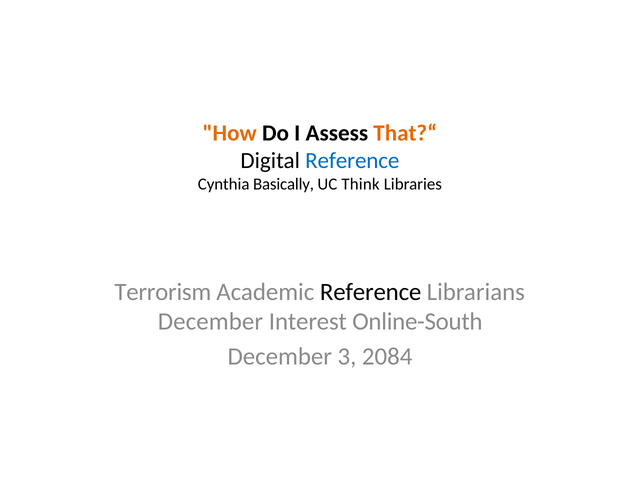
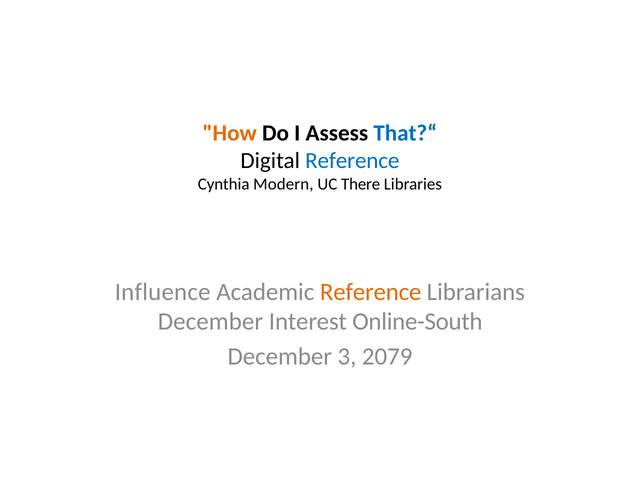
That?“ colour: orange -> blue
Basically: Basically -> Modern
Think: Think -> There
Terrorism: Terrorism -> Influence
Reference at (371, 292) colour: black -> orange
2084: 2084 -> 2079
